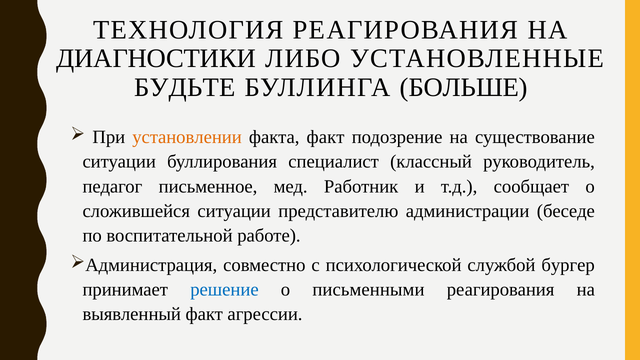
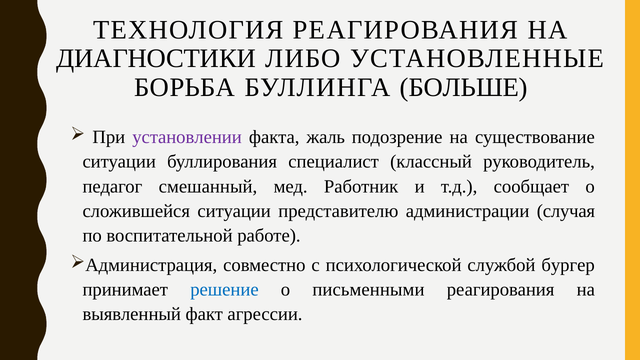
БУДЬТЕ: БУДЬТЕ -> БОРЬБА
установлении colour: orange -> purple
факта факт: факт -> жаль
письменное: письменное -> смешанный
беседе: беседе -> случая
